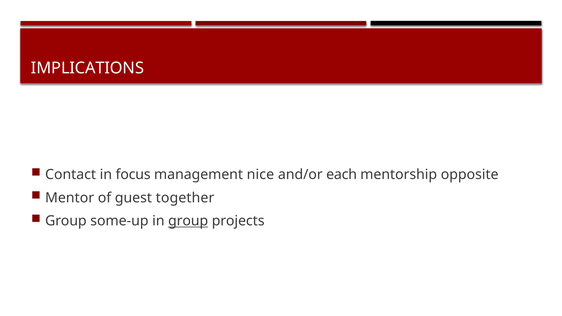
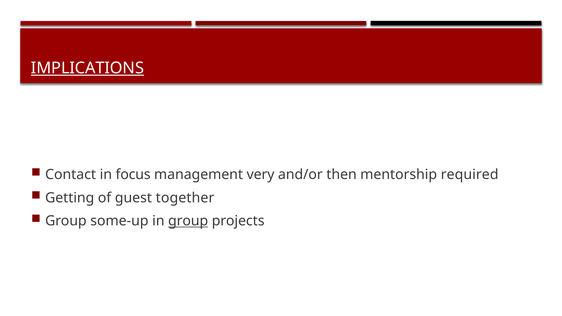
IMPLICATIONS underline: none -> present
nice: nice -> very
each: each -> then
opposite: opposite -> required
Mentor: Mentor -> Getting
